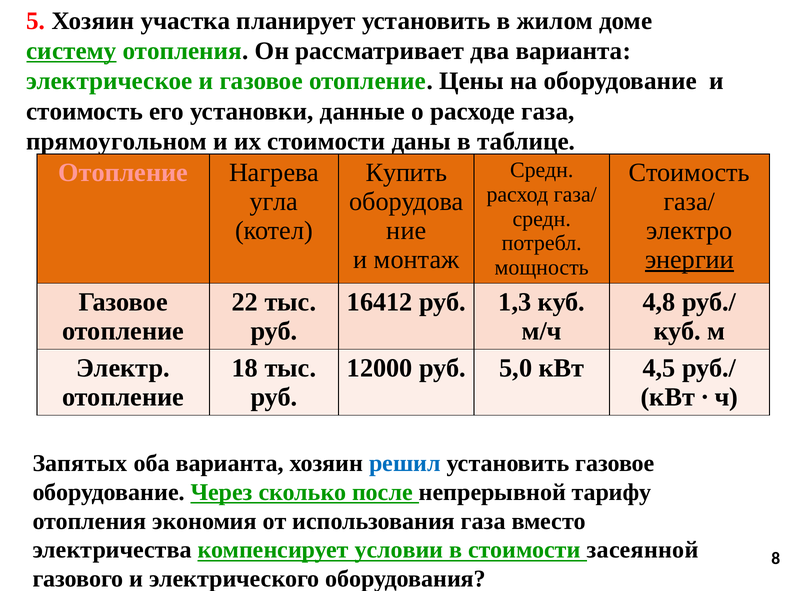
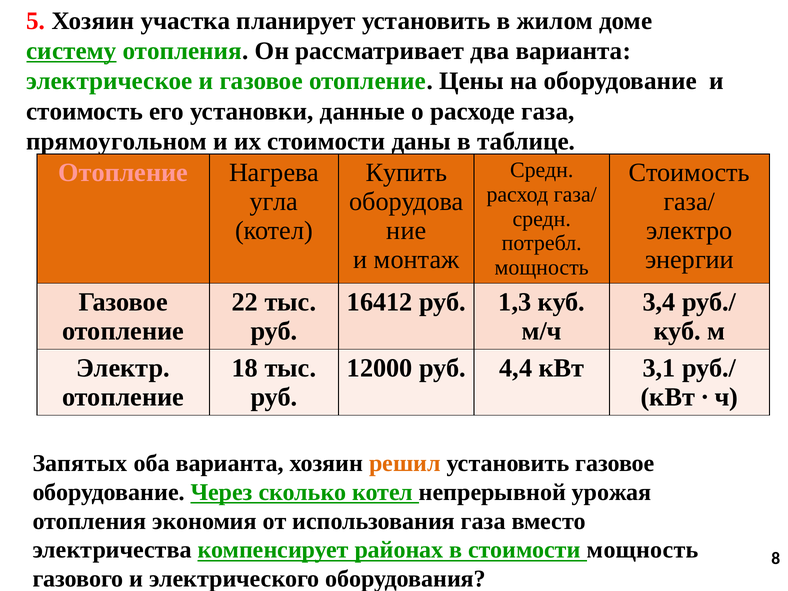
энергии underline: present -> none
4,8: 4,8 -> 3,4
5,0: 5,0 -> 4,4
4,5: 4,5 -> 3,1
решил colour: blue -> orange
сколько после: после -> котел
тарифу: тарифу -> урожая
условии: условии -> районах
стоимости засеянной: засеянной -> мощность
